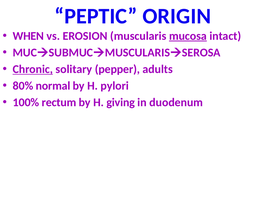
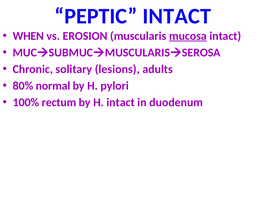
PEPTIC ORIGIN: ORIGIN -> INTACT
Chronic underline: present -> none
pepper: pepper -> lesions
H giving: giving -> intact
